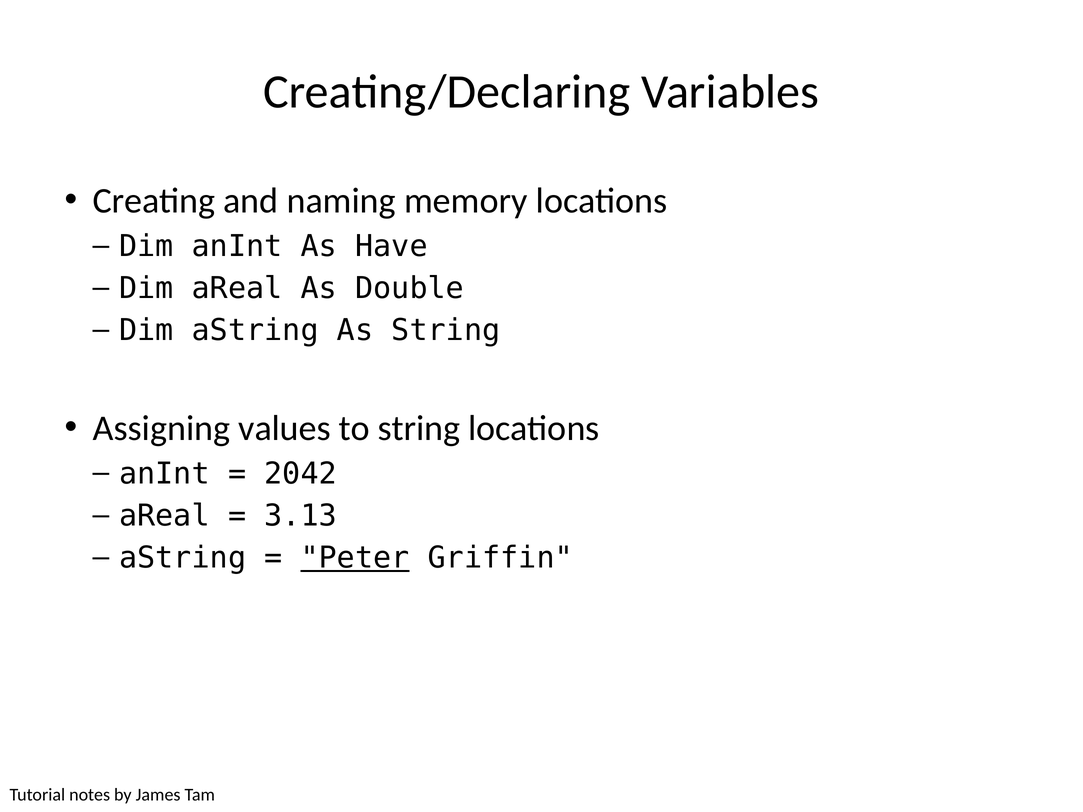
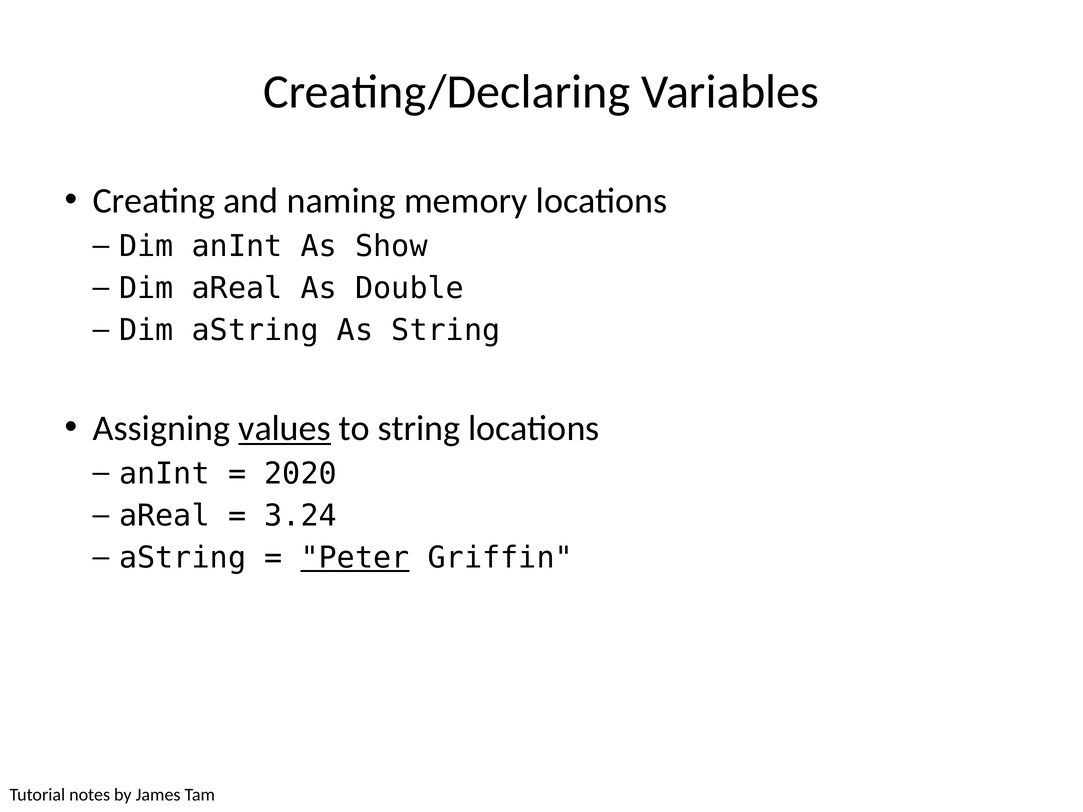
Have: Have -> Show
values underline: none -> present
2042: 2042 -> 2020
3.13: 3.13 -> 3.24
